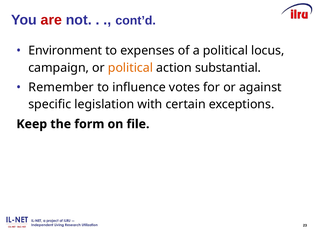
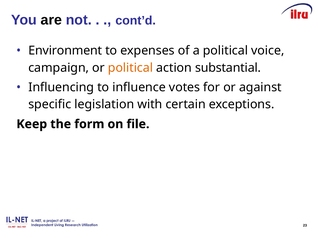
are colour: red -> black
locus: locus -> voice
Remember: Remember -> Influencing
